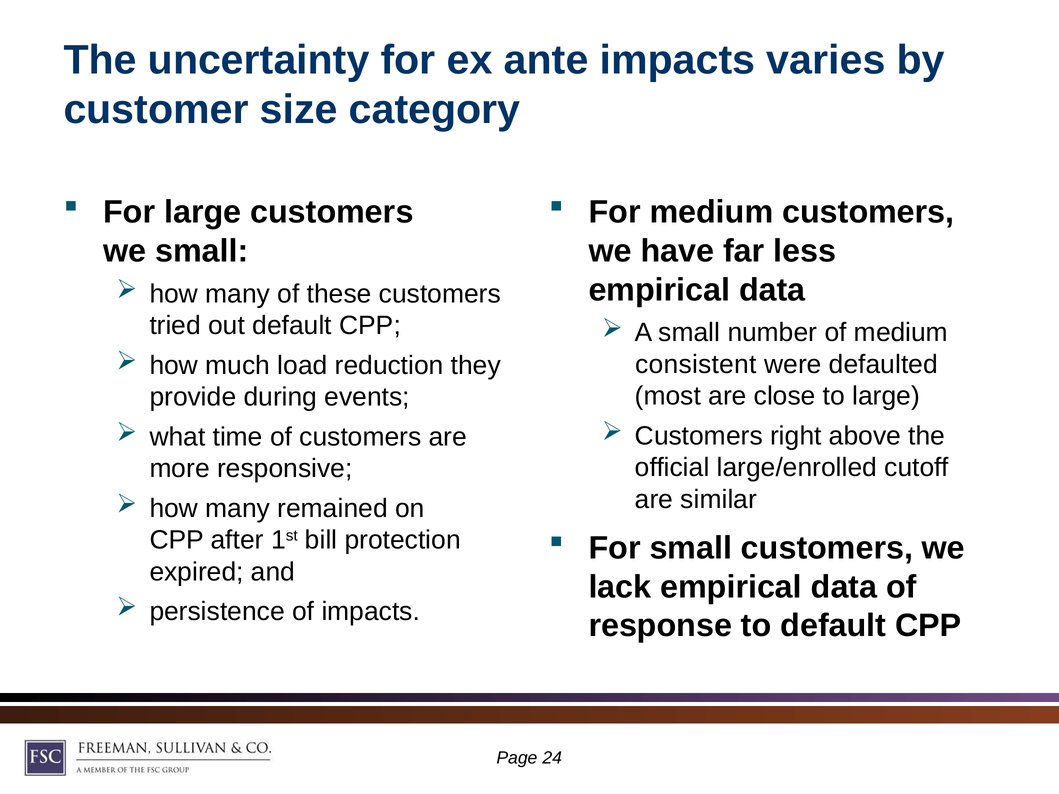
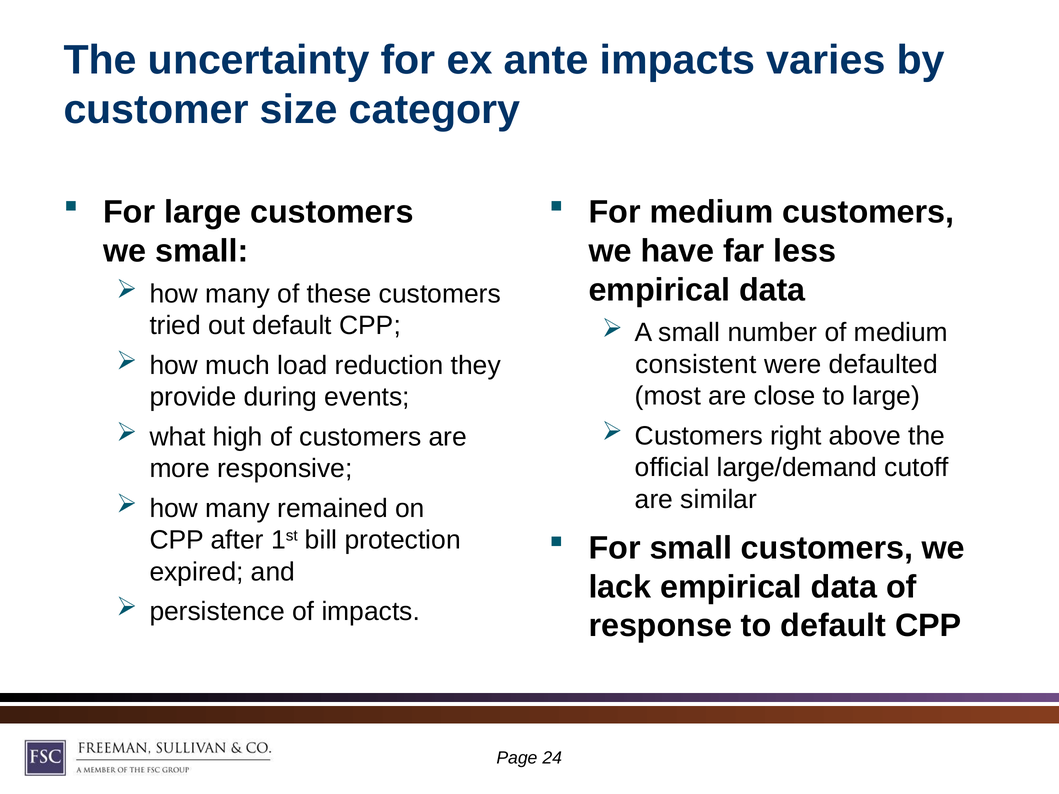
time: time -> high
large/enrolled: large/enrolled -> large/demand
